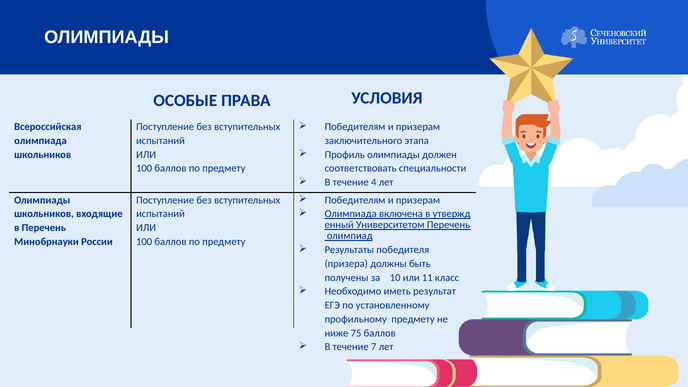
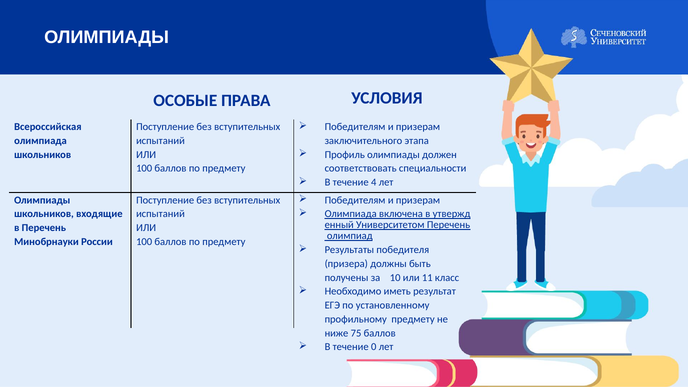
7: 7 -> 0
